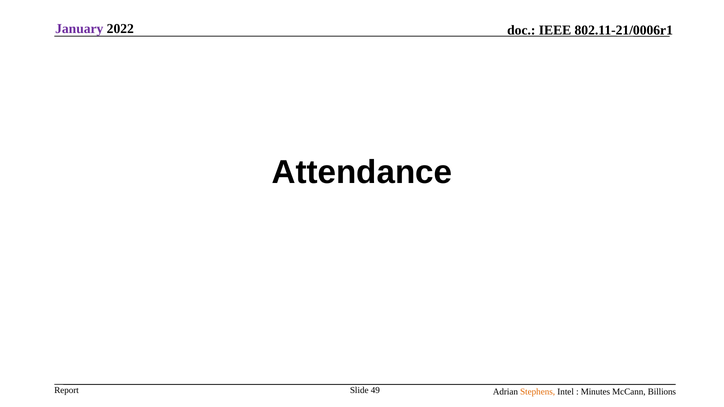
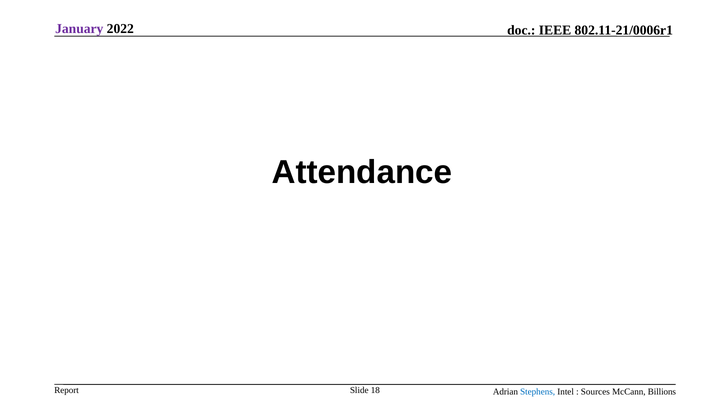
49: 49 -> 18
Stephens colour: orange -> blue
Minutes: Minutes -> Sources
